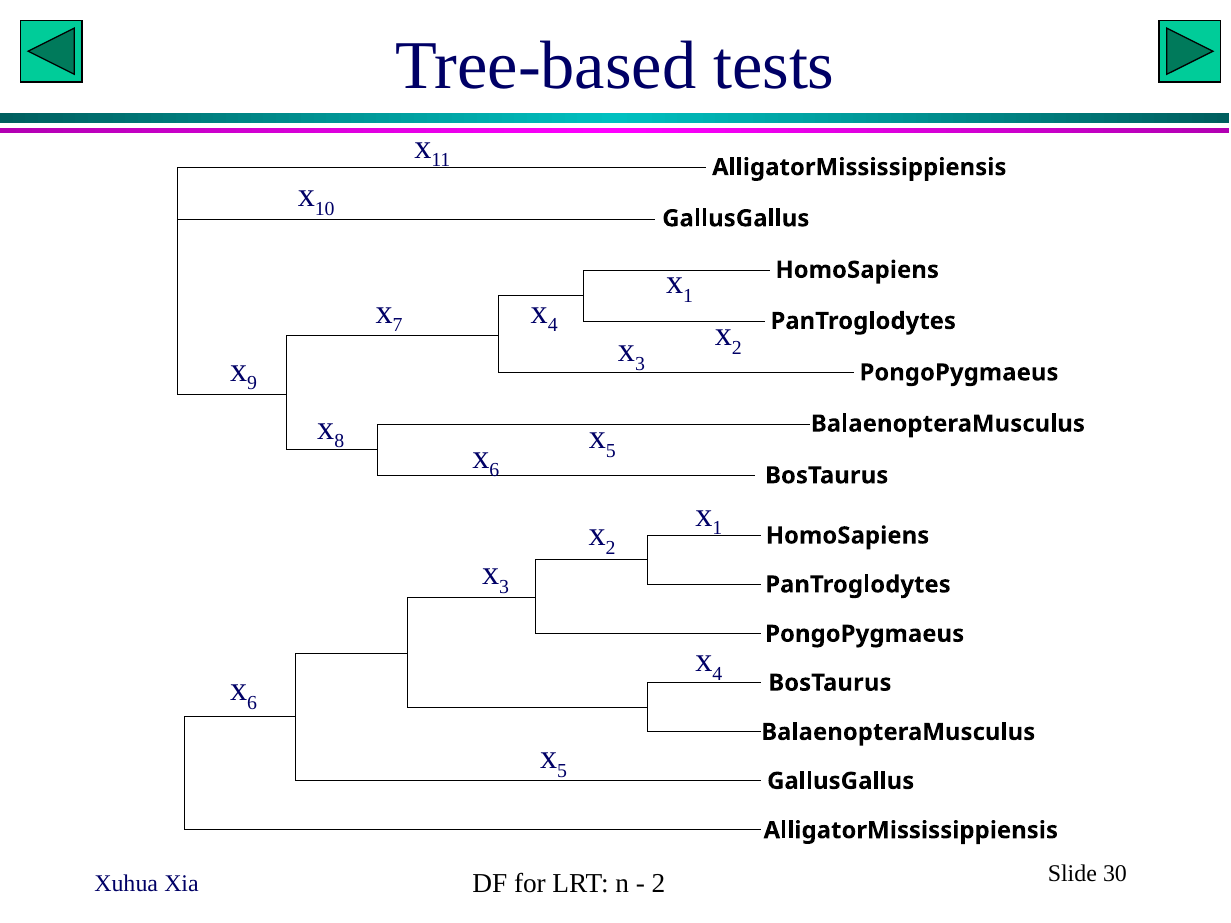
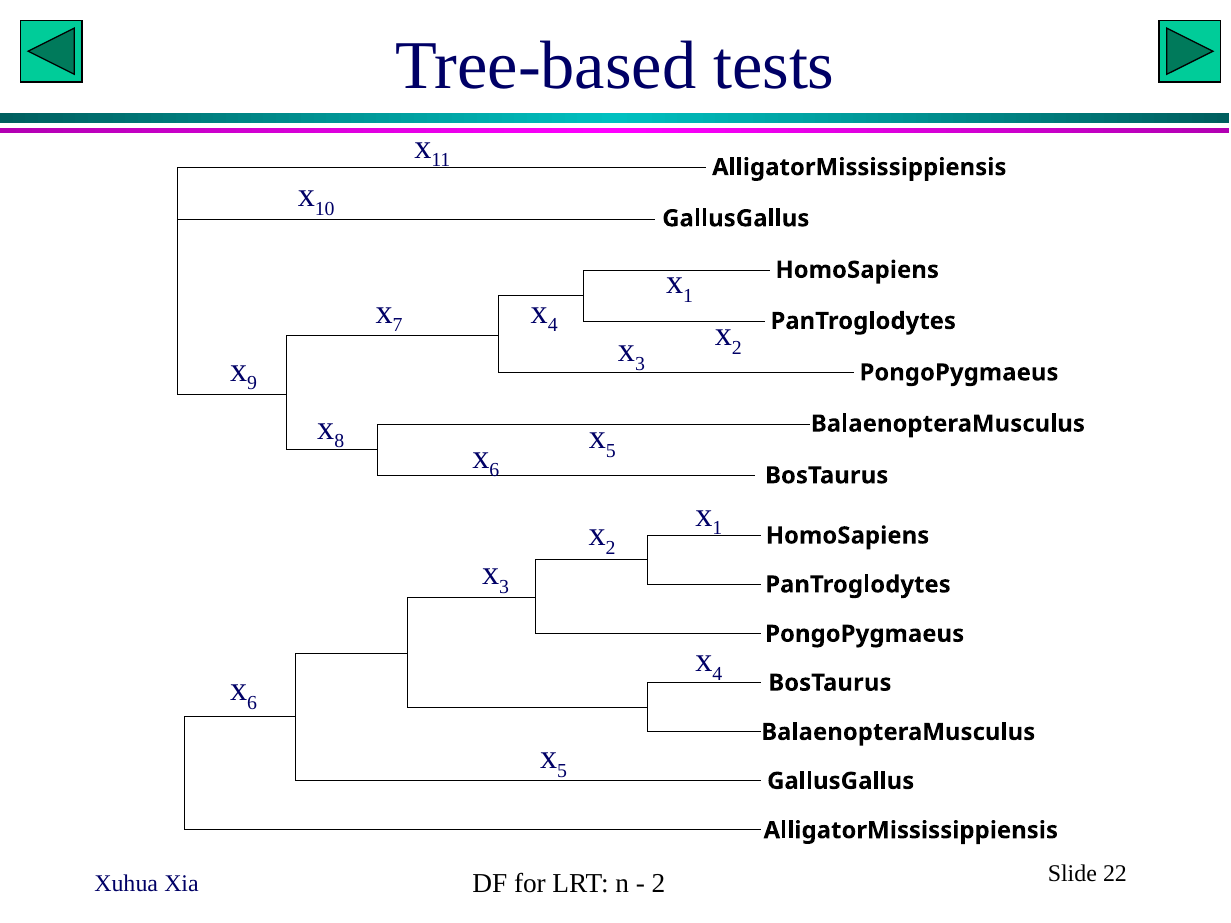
30: 30 -> 22
